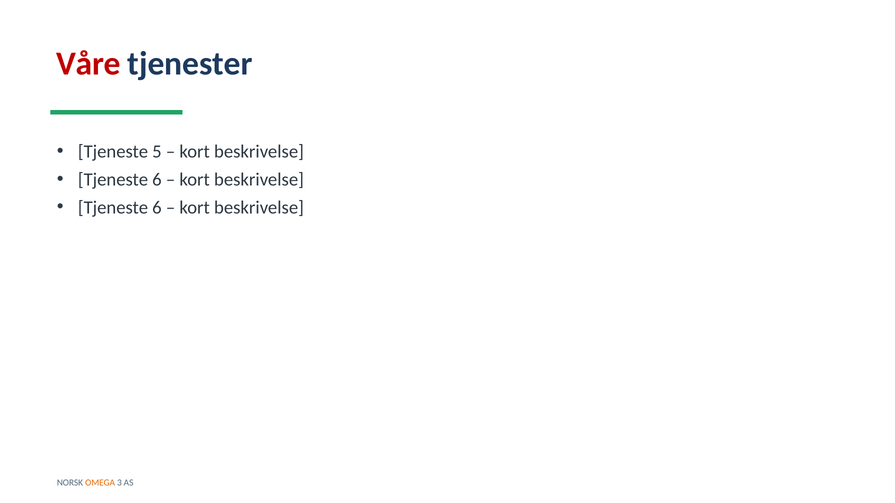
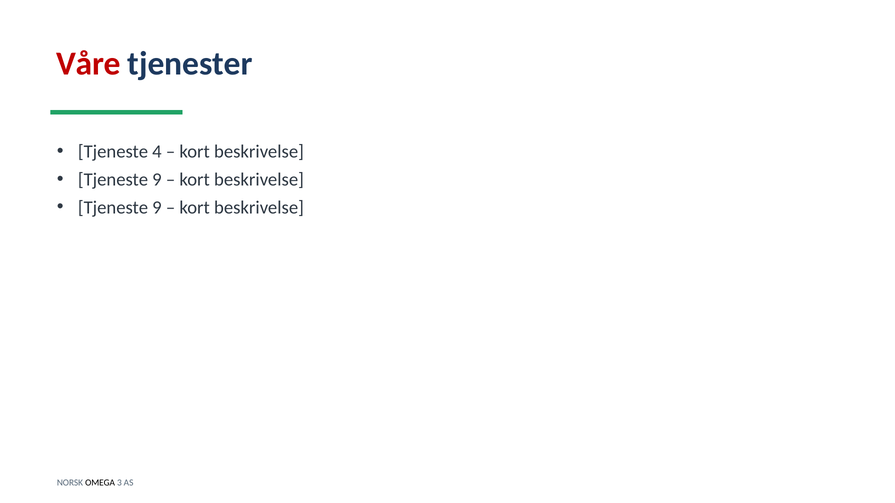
5: 5 -> 4
6 at (157, 180): 6 -> 9
6 at (157, 208): 6 -> 9
OMEGA colour: orange -> black
